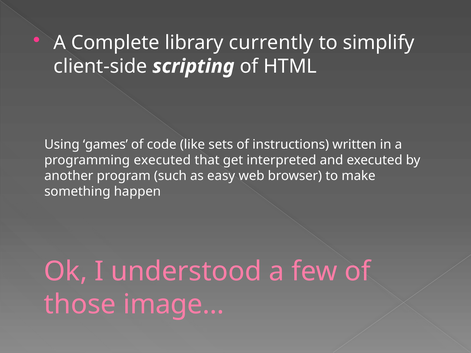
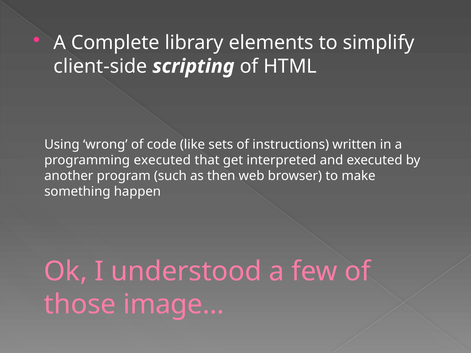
currently: currently -> elements
games: games -> wrong
easy: easy -> then
